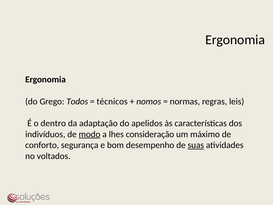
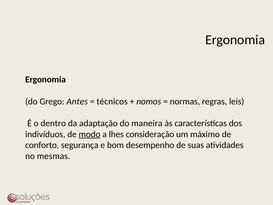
Todos: Todos -> Antes
apelidos: apelidos -> maneira
suas underline: present -> none
voltados: voltados -> mesmas
